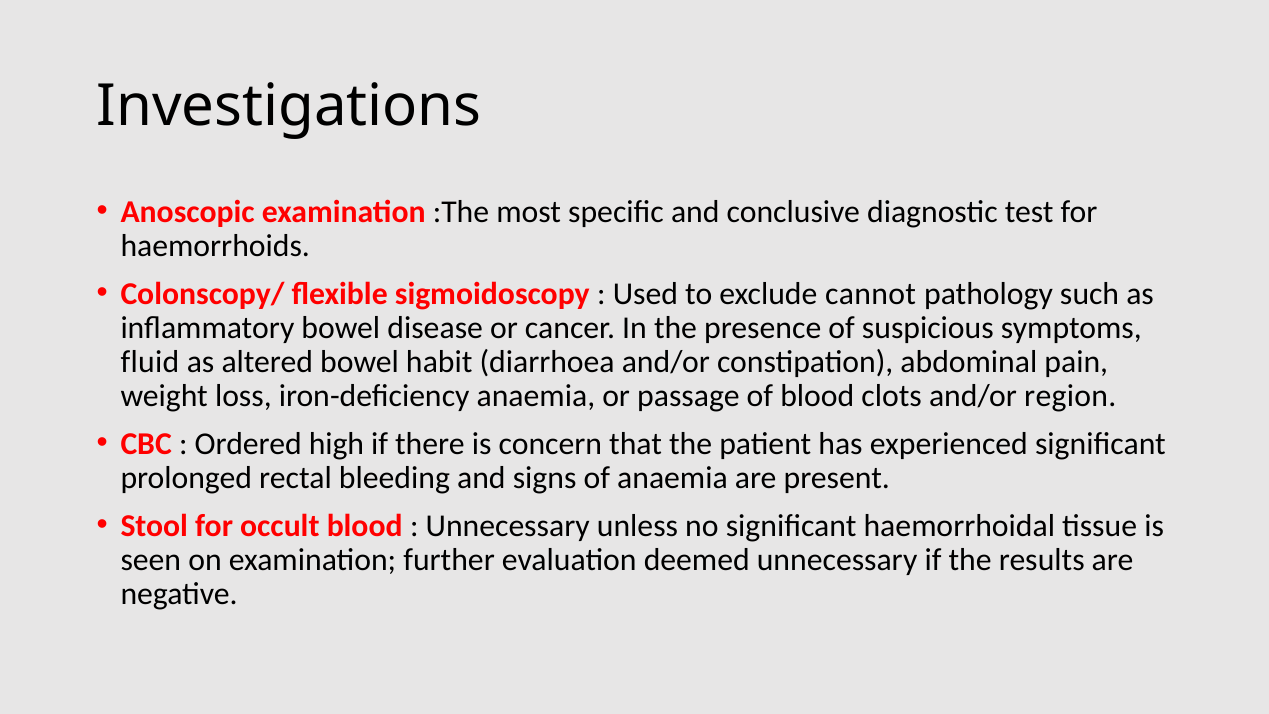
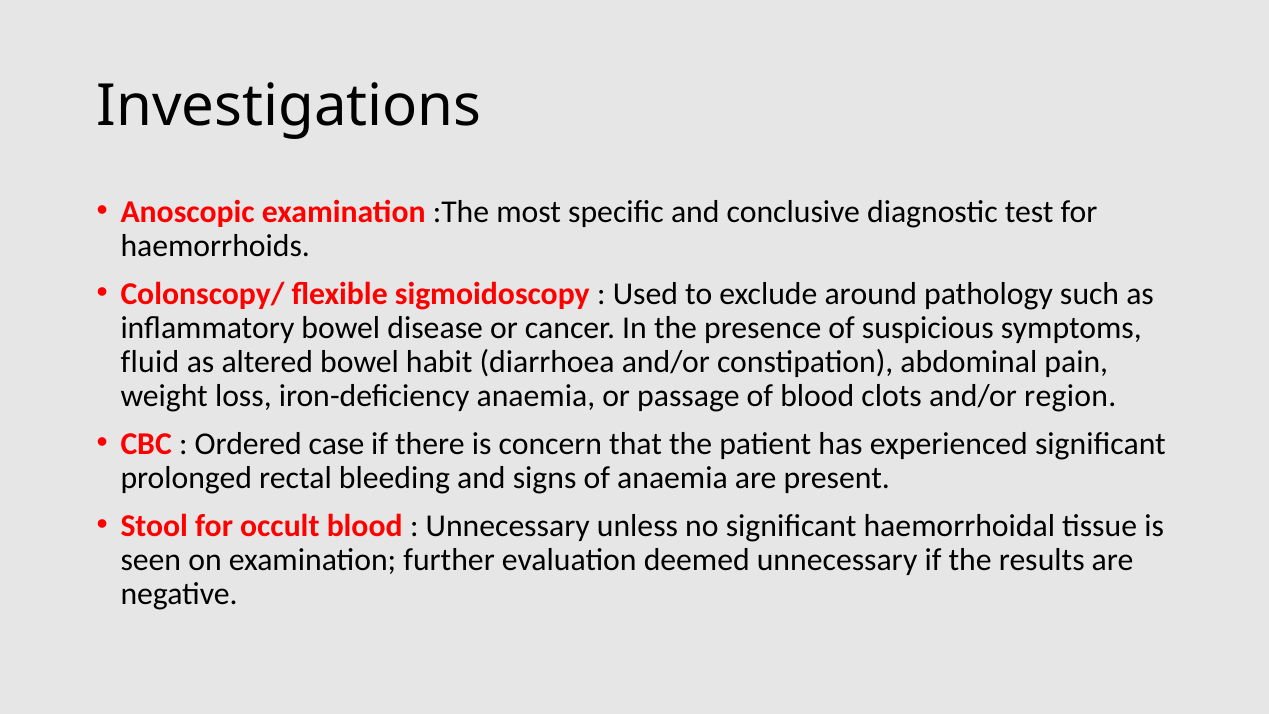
cannot: cannot -> around
high: high -> case
